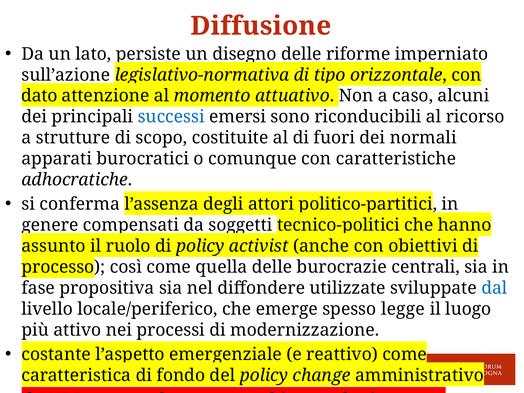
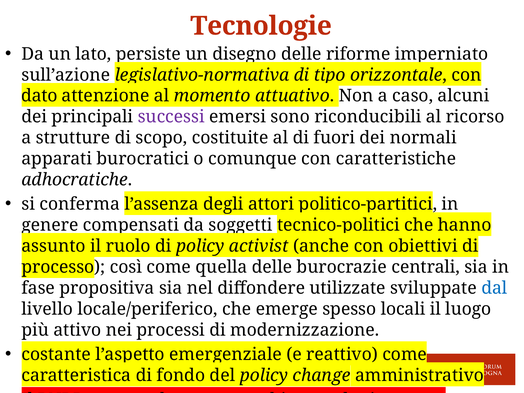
Diffusione: Diffusione -> Tecnologie
successi colour: blue -> purple
legge: legge -> locali
